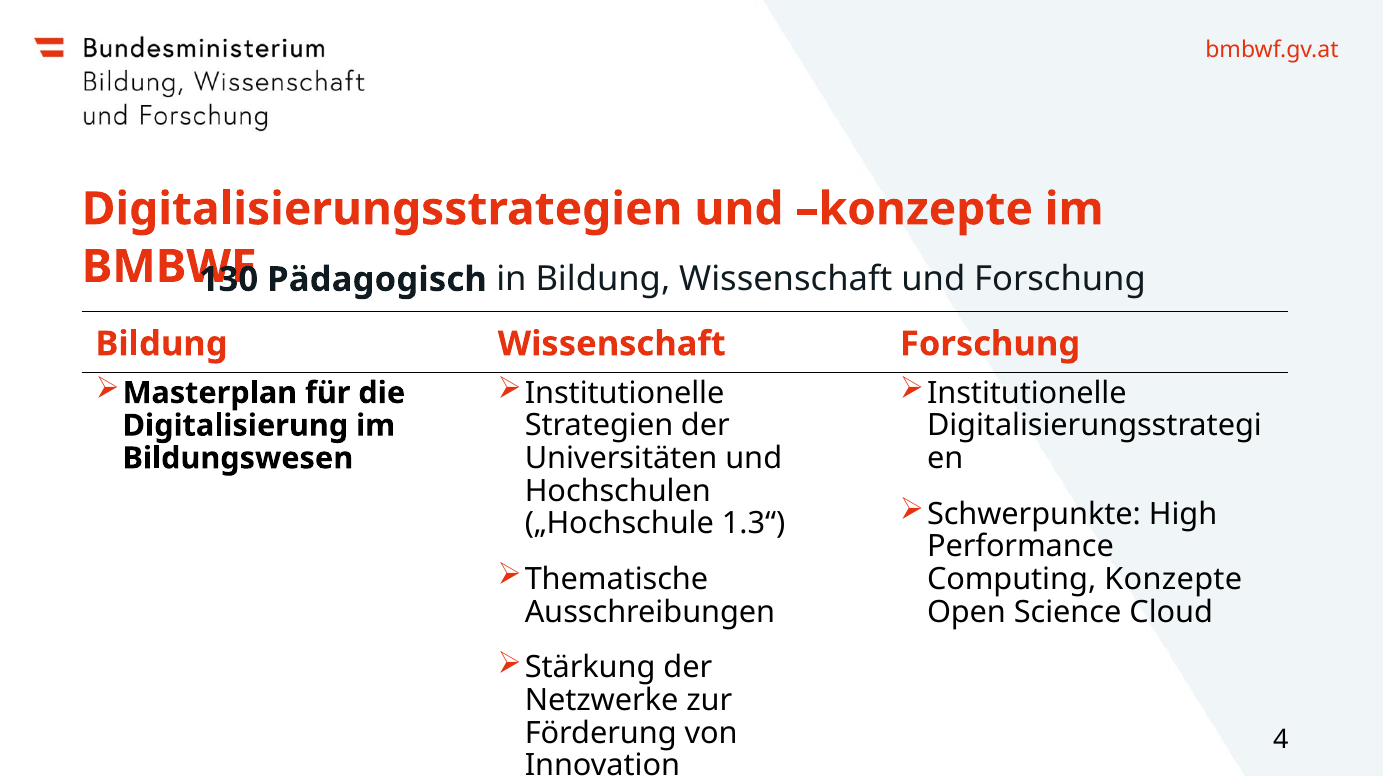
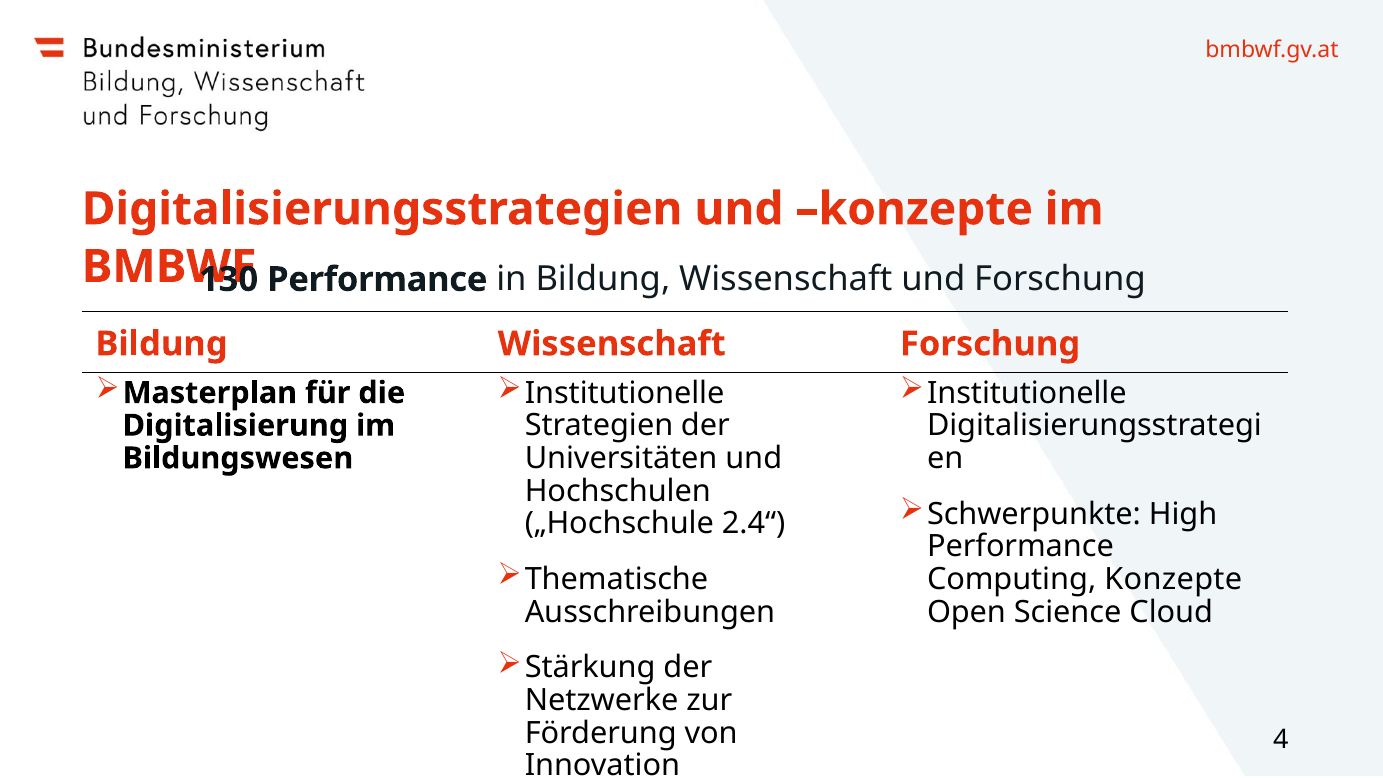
Pädagogisch at (377, 280): Pädagogisch -> Performance
1.3“: 1.3“ -> 2.4“
